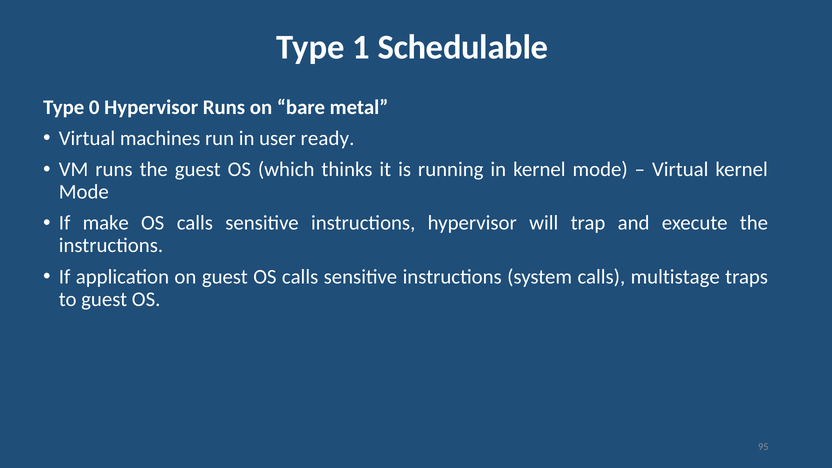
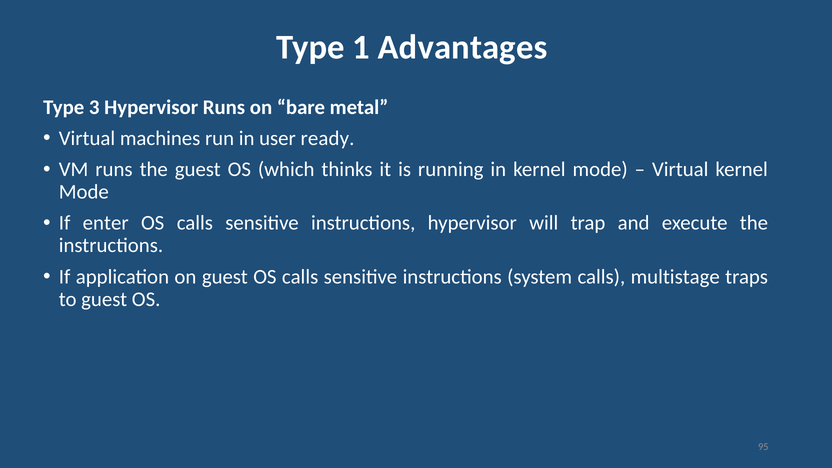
Schedulable: Schedulable -> Advantages
0: 0 -> 3
make: make -> enter
